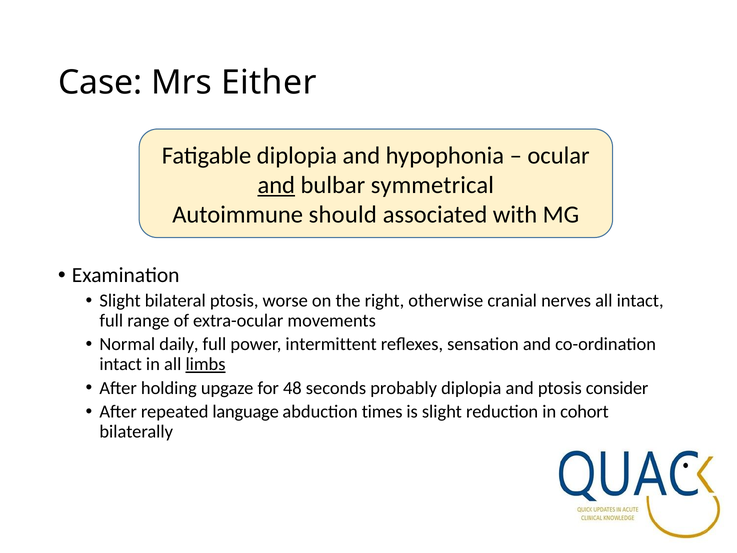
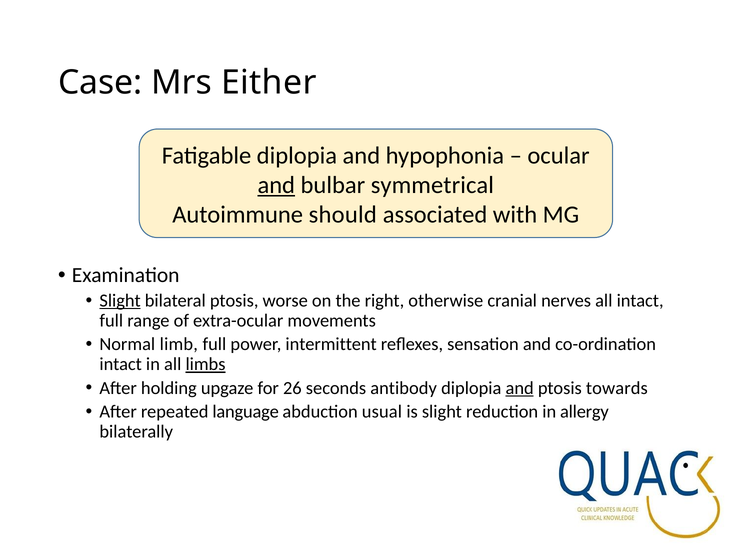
Slight at (120, 301) underline: none -> present
daily: daily -> limb
48: 48 -> 26
probably: probably -> antibody
and at (520, 388) underline: none -> present
consider: consider -> towards
times: times -> usual
cohort: cohort -> allergy
